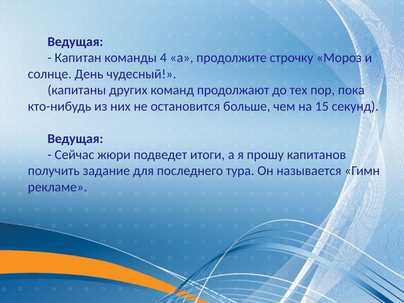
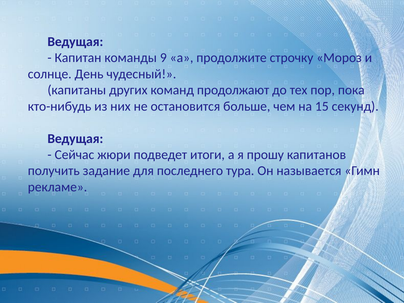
4: 4 -> 9
